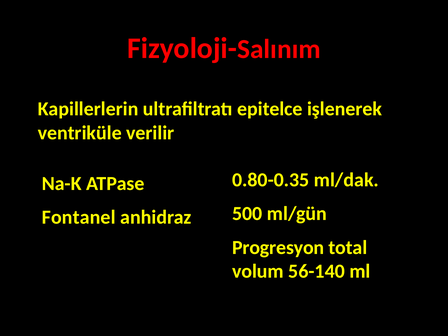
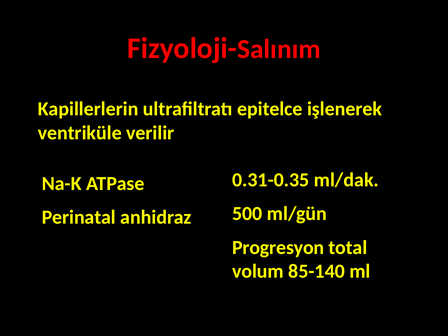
0.80-0.35: 0.80-0.35 -> 0.31-0.35
Fontanel: Fontanel -> Perinatal
56-140: 56-140 -> 85-140
